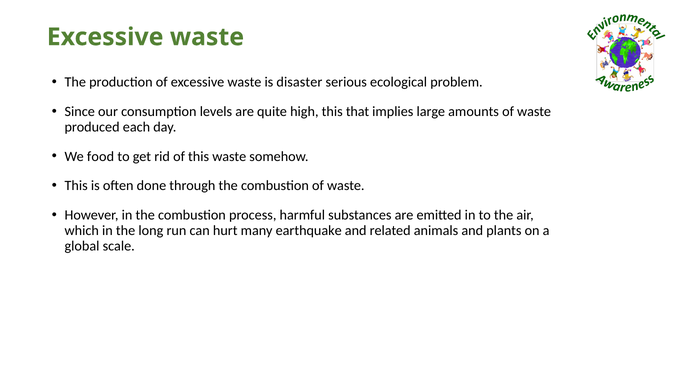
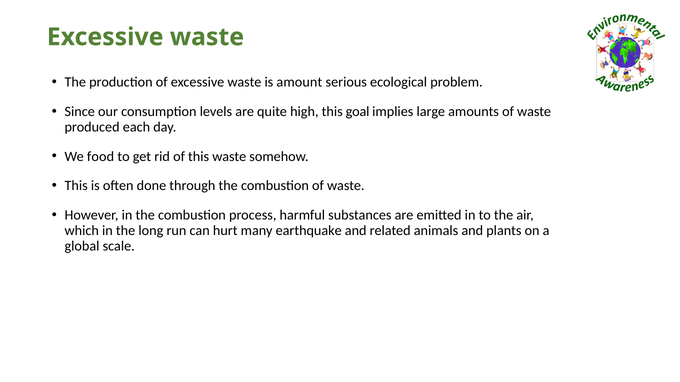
disaster: disaster -> amount
that: that -> goal
